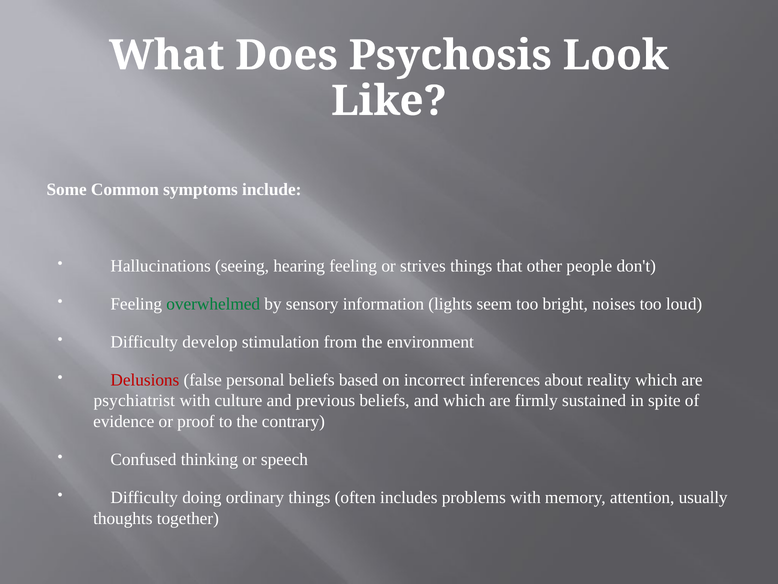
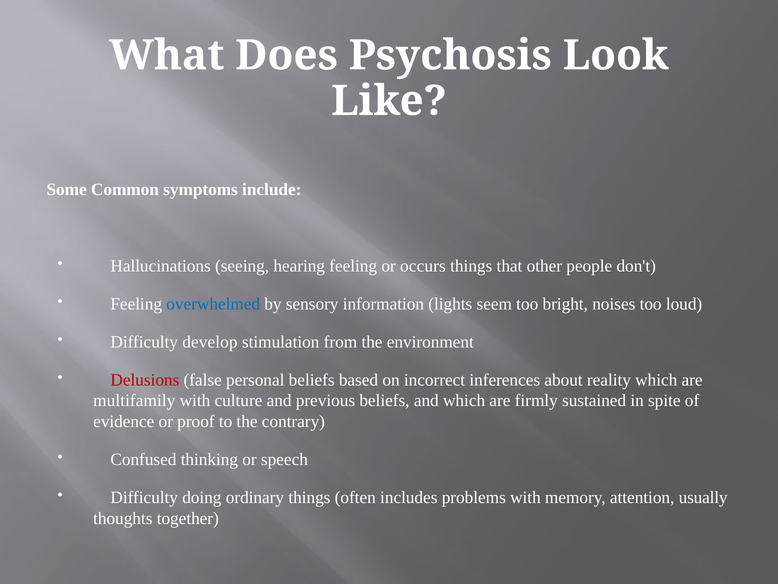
strives: strives -> occurs
overwhelmed colour: green -> blue
psychiatrist: psychiatrist -> multifamily
